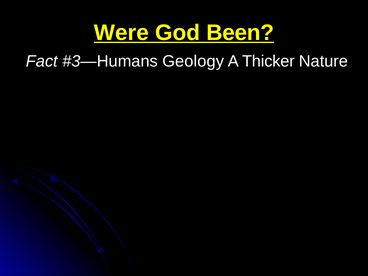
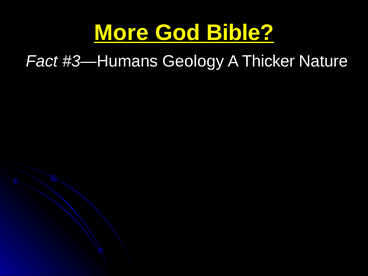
Were: Were -> More
Been: Been -> Bible
